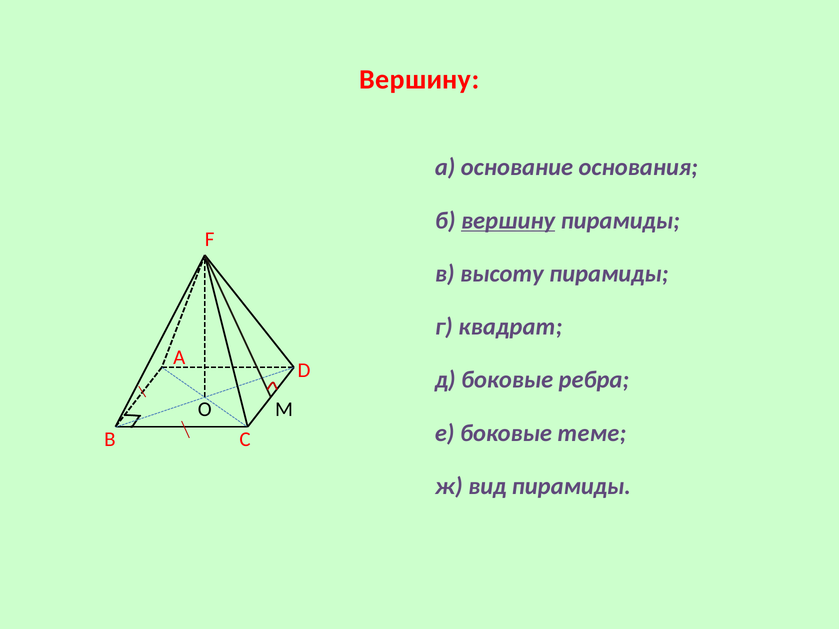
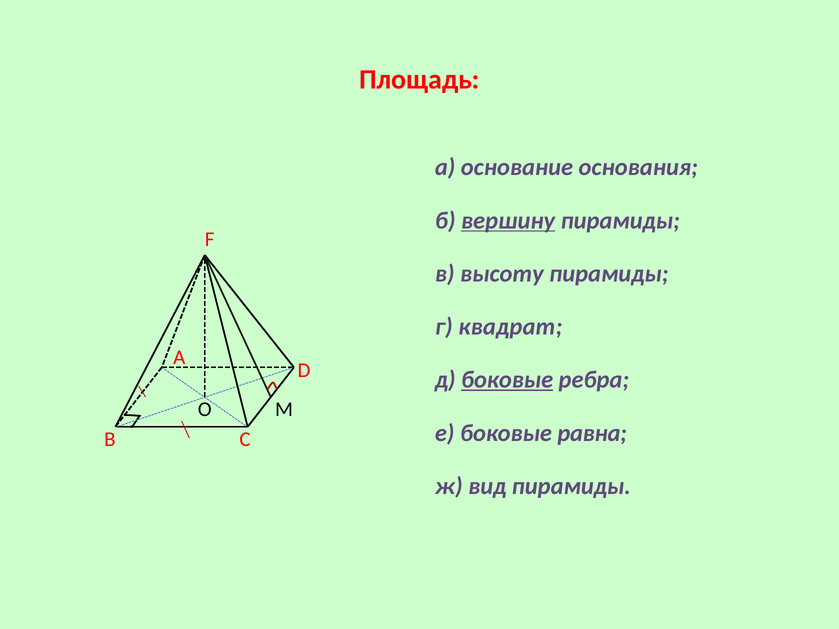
Вершину at (419, 80): Вершину -> Площадь
боковые at (507, 380) underline: none -> present
теме: теме -> равна
